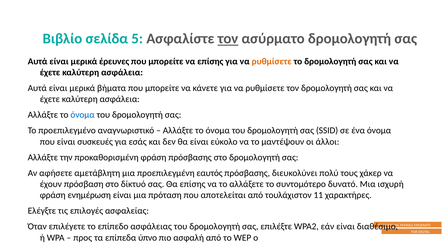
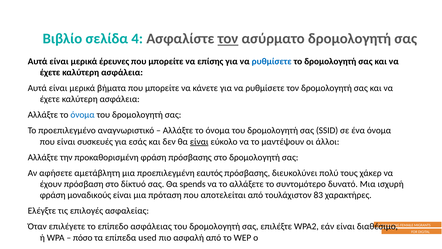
5: 5 -> 4
ρυθμίσετε at (272, 61) colour: orange -> blue
είναι at (199, 141) underline: none -> present
Θα επίσης: επίσης -> spends
ενημέρωση: ενημέρωση -> μοναδικούς
11: 11 -> 83
προς: προς -> πόσο
ύπνο: ύπνο -> used
